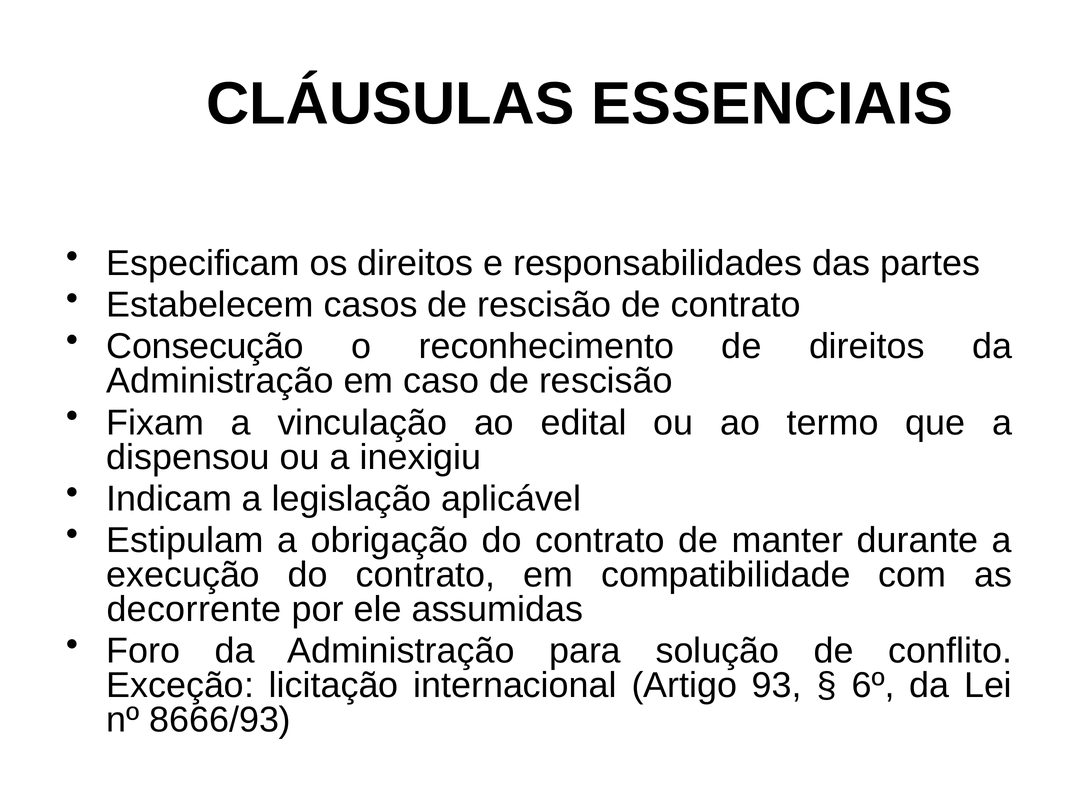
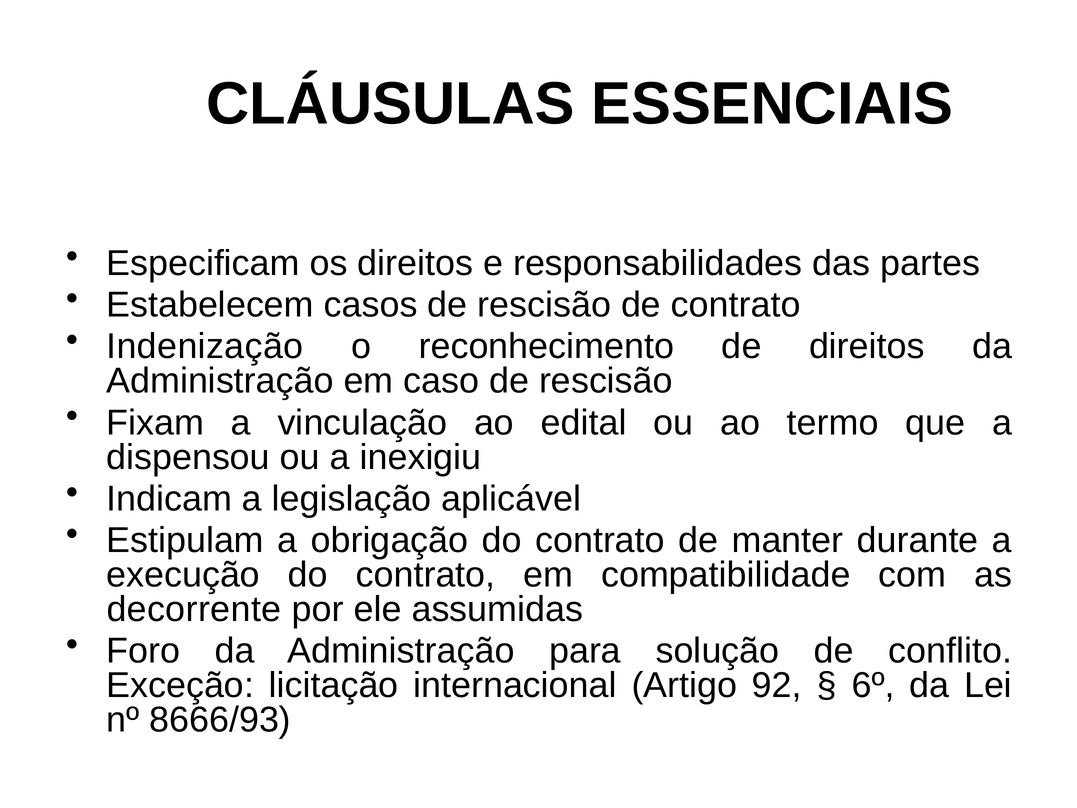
Consecução: Consecução -> Indenização
93: 93 -> 92
